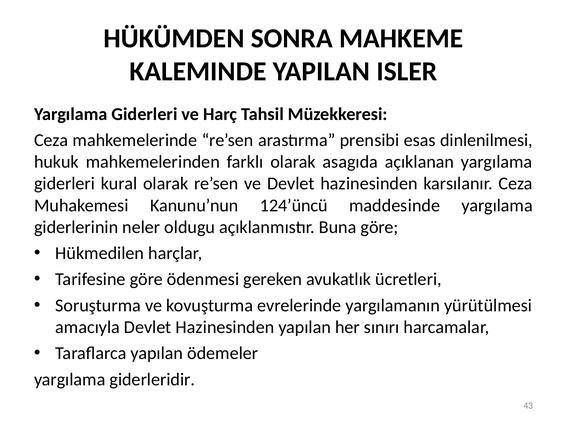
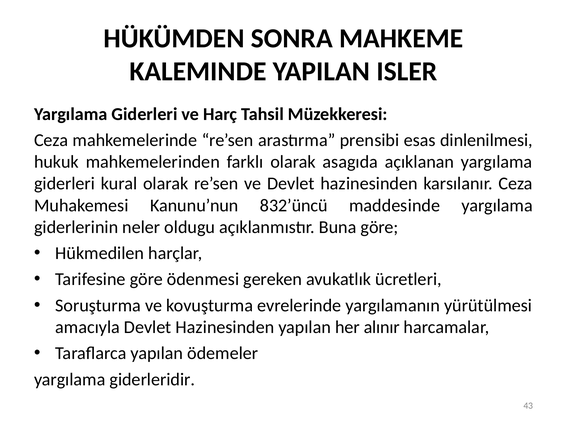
124’üncü: 124’üncü -> 832’üncü
sınırı: sınırı -> alınır
